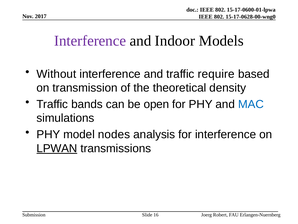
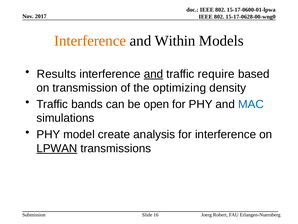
Interference at (90, 41) colour: purple -> orange
Indoor: Indoor -> Within
Without: Without -> Results
and at (153, 74) underline: none -> present
theoretical: theoretical -> optimizing
nodes: nodes -> create
